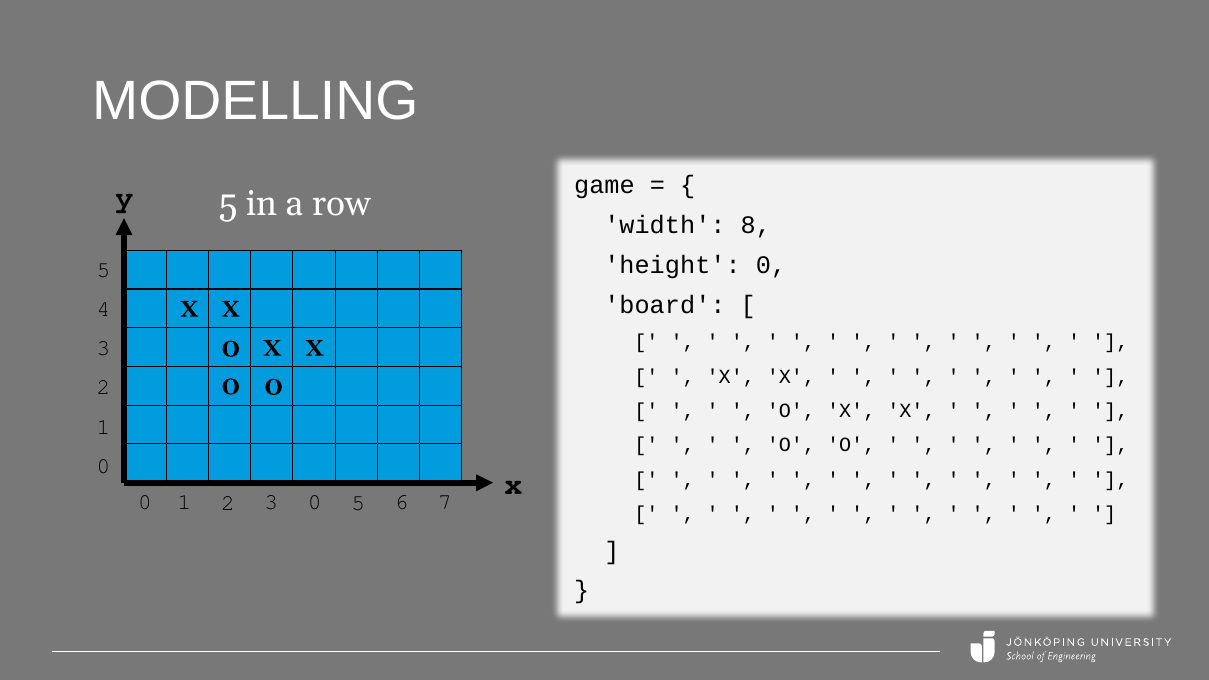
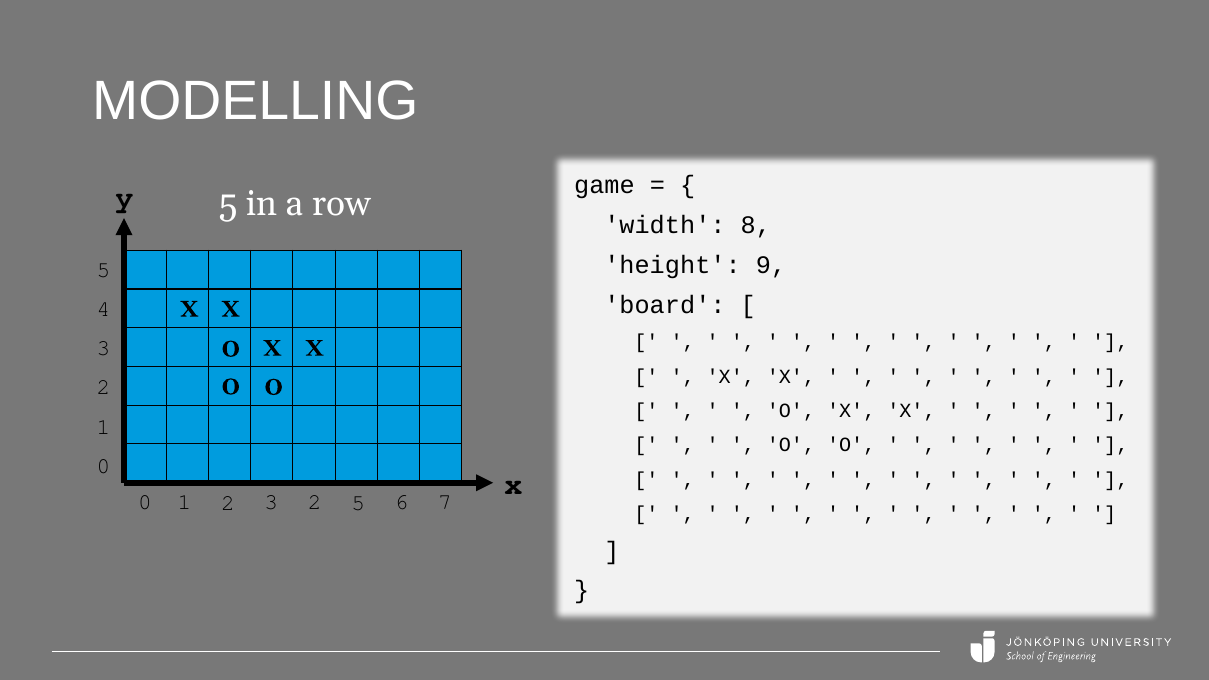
height 0: 0 -> 9
3 0: 0 -> 2
